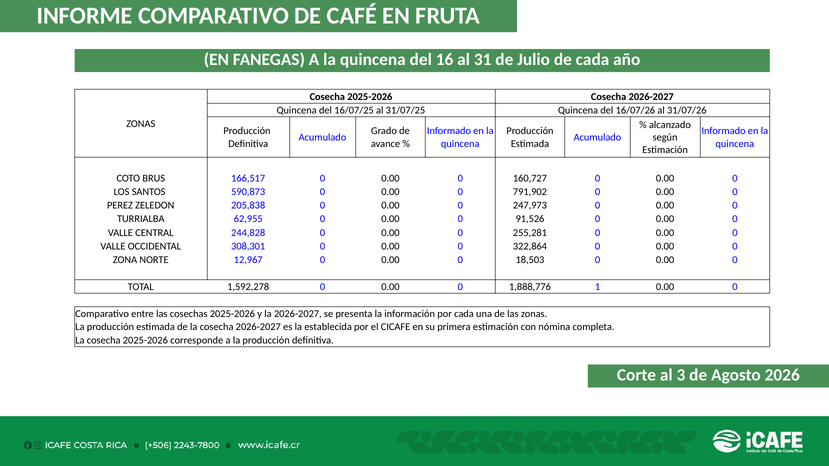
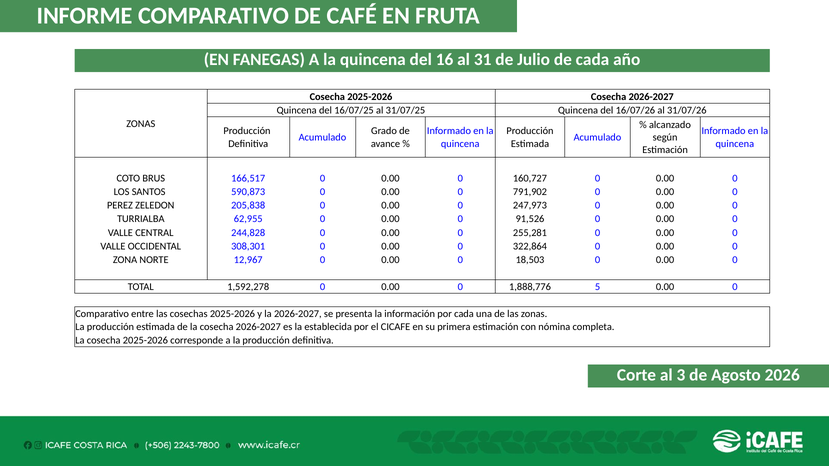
1: 1 -> 5
